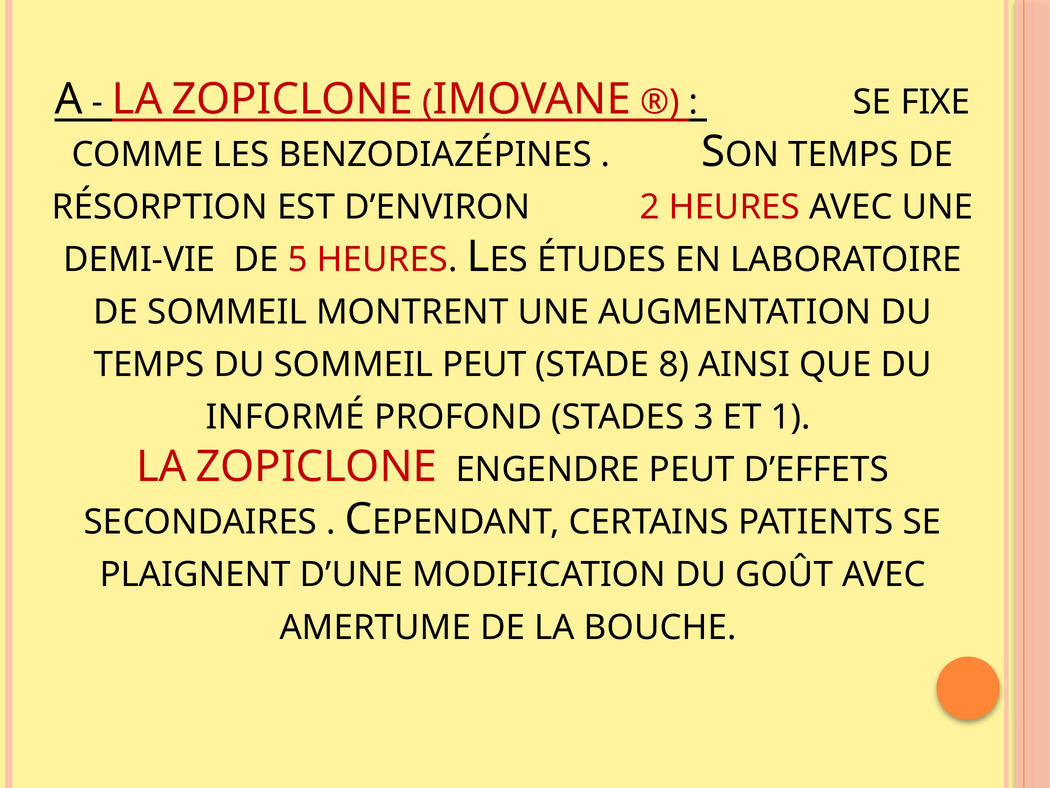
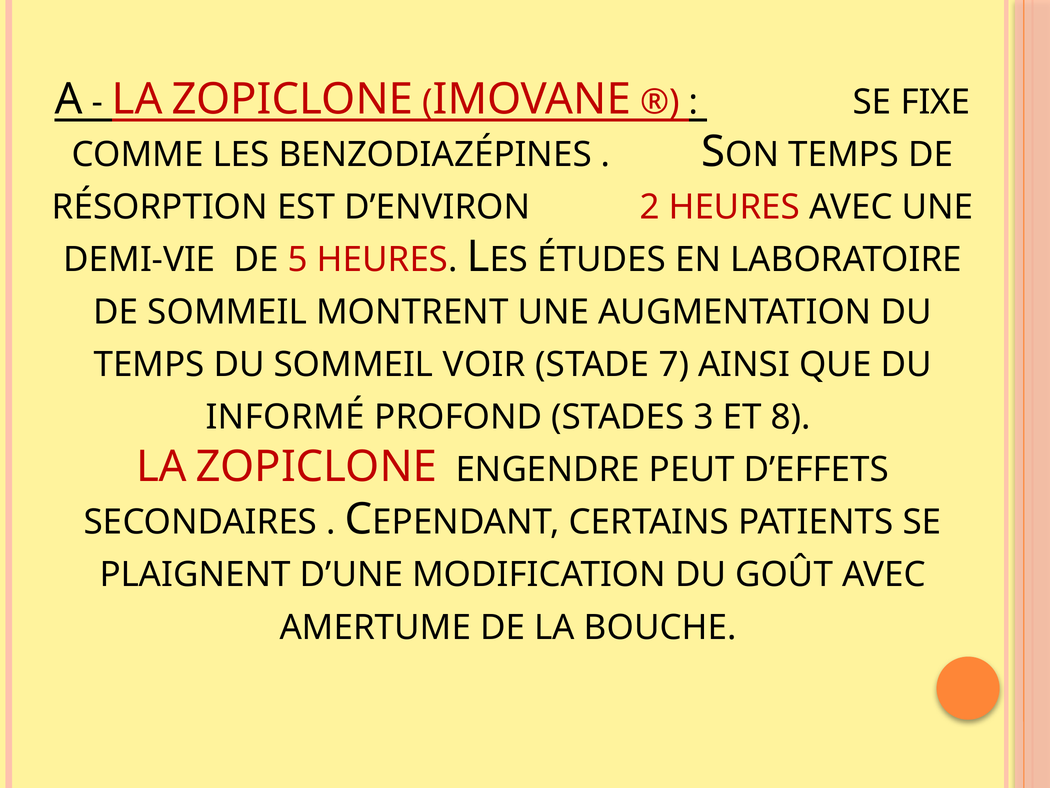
SOMMEIL PEUT: PEUT -> VOIR
8: 8 -> 7
1: 1 -> 8
